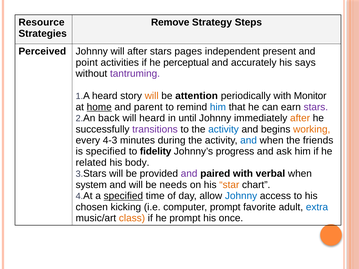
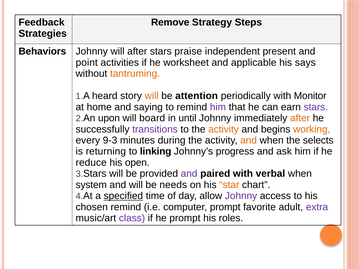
Resource: Resource -> Feedback
Perceived: Perceived -> Behaviors
pages: pages -> praise
perceptual: perceptual -> worksheet
accurately: accurately -> applicable
tantruming colour: purple -> orange
home underline: present -> none
parent: parent -> saying
him at (218, 107) colour: blue -> purple
back: back -> upon
will heard: heard -> board
activity at (224, 129) colour: blue -> orange
4-3: 4-3 -> 9-3
and at (249, 140) colour: blue -> orange
friends: friends -> selects
is specified: specified -> returning
fidelity: fidelity -> linking
related: related -> reduce
body: body -> open
Johnny at (241, 196) colour: blue -> purple
chosen kicking: kicking -> remind
extra colour: blue -> purple
class colour: orange -> purple
once: once -> roles
